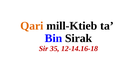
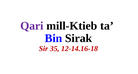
Qari colour: orange -> purple
